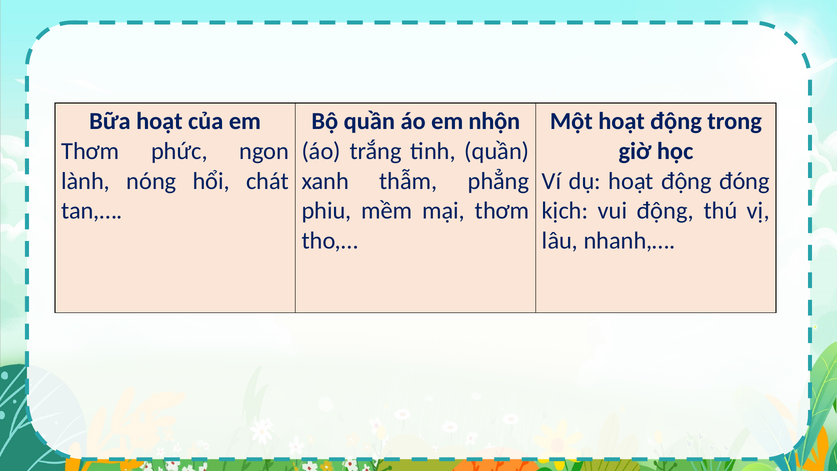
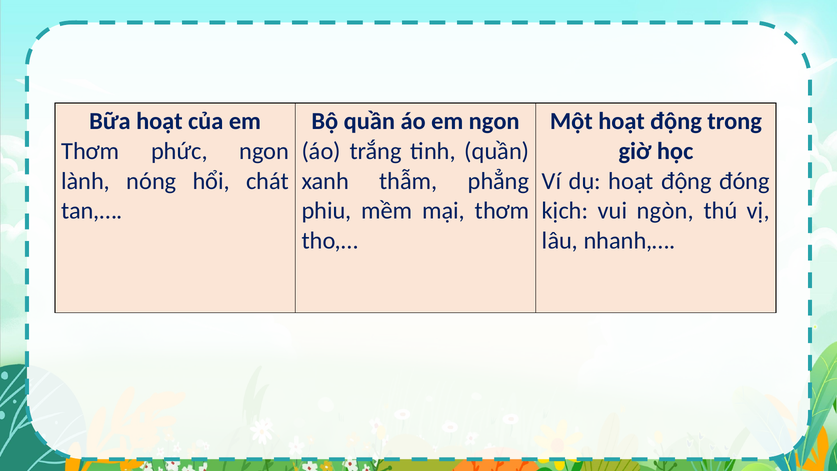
em nhộn: nhộn -> ngon
vui động: động -> ngòn
